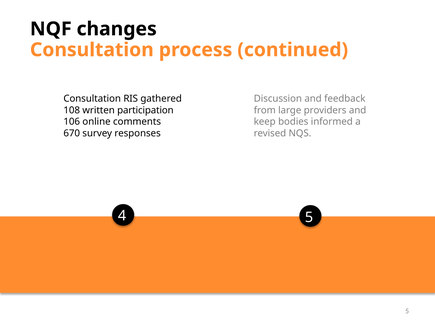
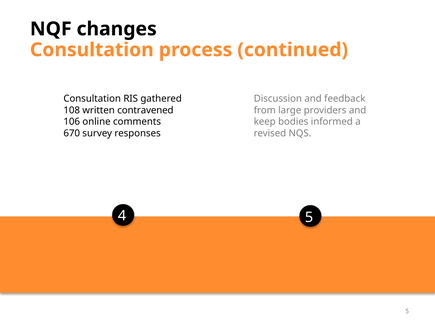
participation: participation -> contravened
